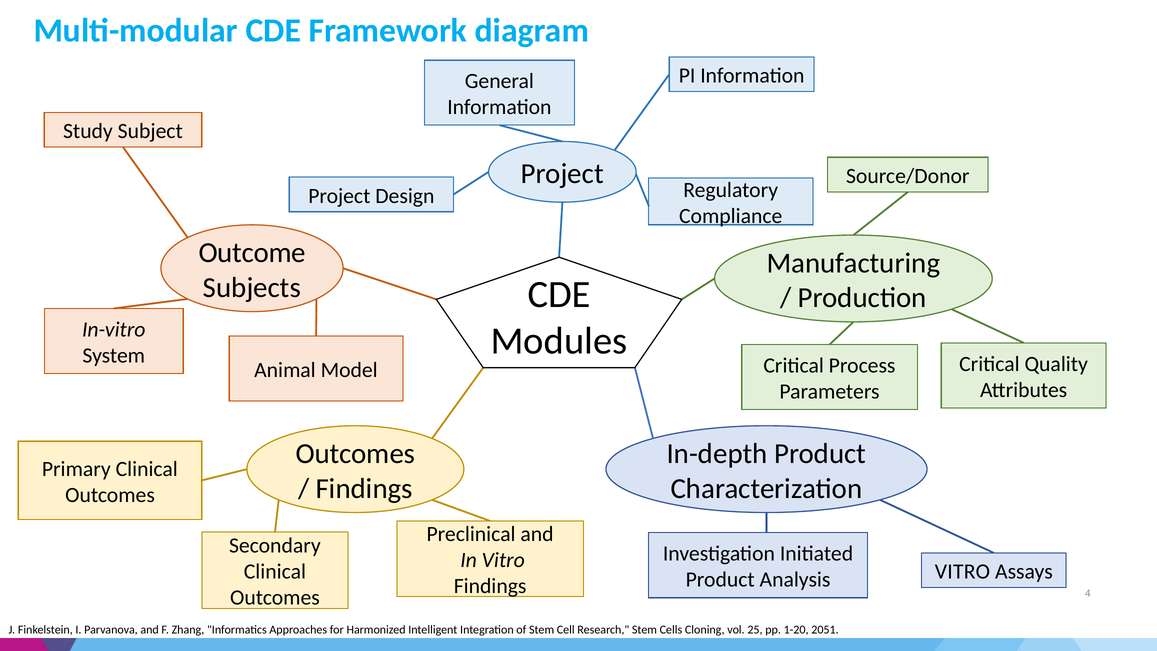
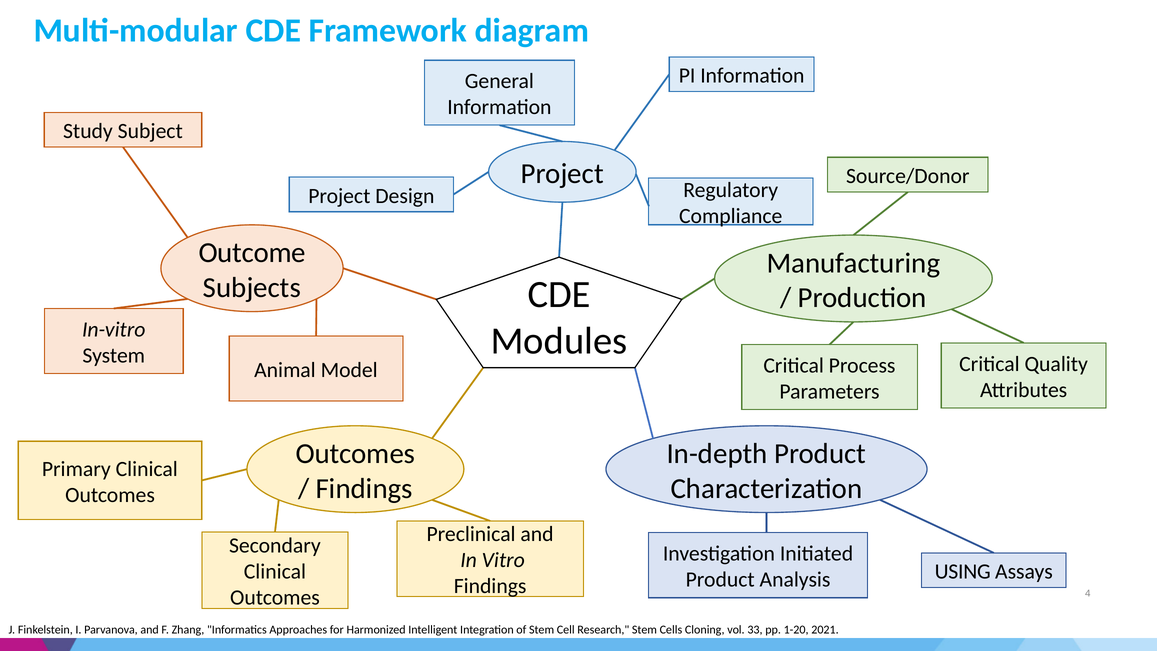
VITRO at (962, 572): VITRO -> USING
25: 25 -> 33
2051: 2051 -> 2021
